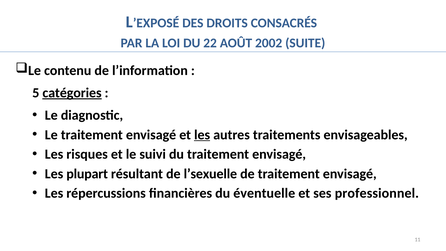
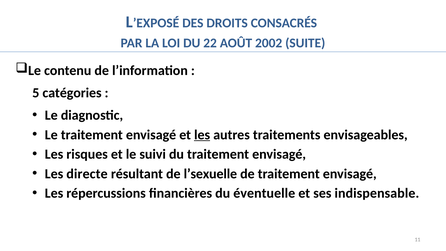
catégories underline: present -> none
plupart: plupart -> directe
professionnel: professionnel -> indispensable
